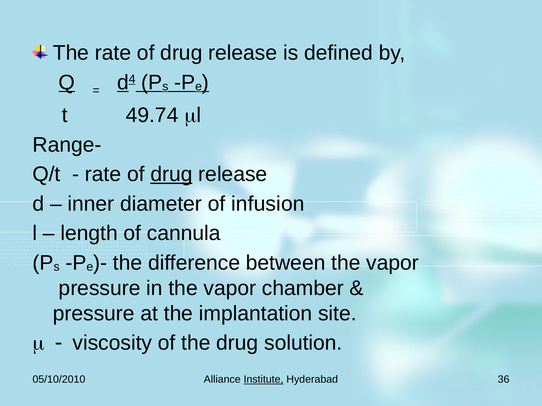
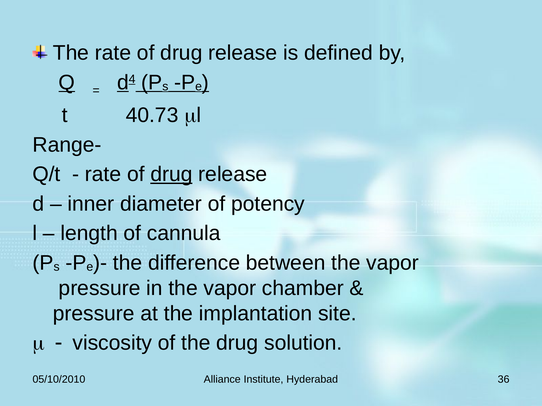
49.74: 49.74 -> 40.73
infusion: infusion -> potency
Institute underline: present -> none
